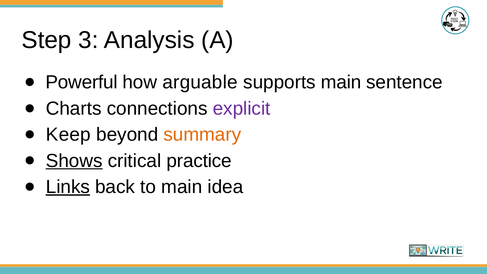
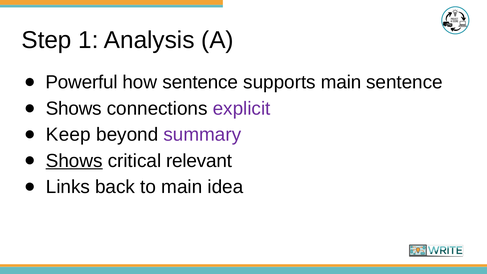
3: 3 -> 1
how arguable: arguable -> sentence
Charts at (74, 108): Charts -> Shows
summary colour: orange -> purple
practice: practice -> relevant
Links underline: present -> none
